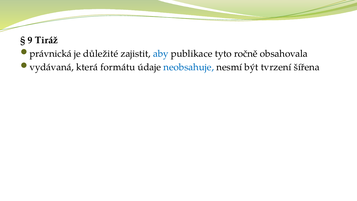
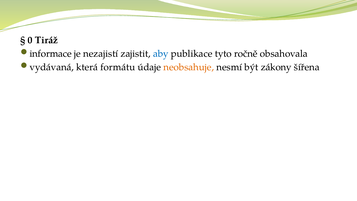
9: 9 -> 0
právnická: právnická -> informace
důležité: důležité -> nezajistí
neobsahuje colour: blue -> orange
tvrzení: tvrzení -> zákony
